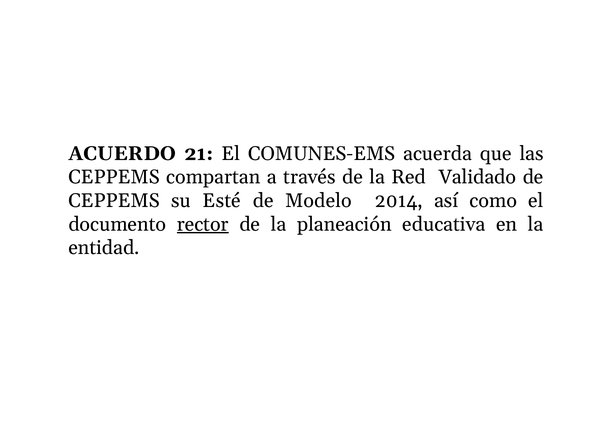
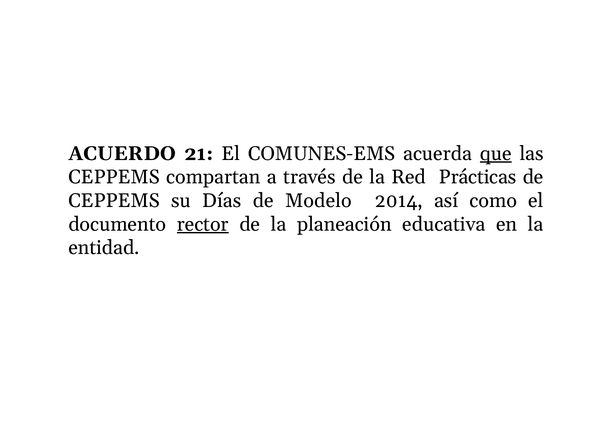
que underline: none -> present
Validado: Validado -> Prácticas
Esté: Esté -> Días
